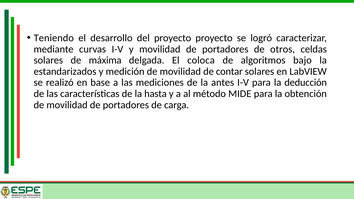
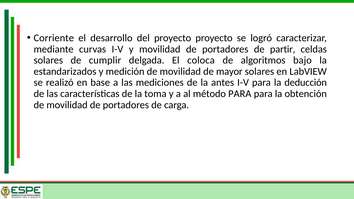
Teniendo: Teniendo -> Corriente
otros: otros -> partir
máxima: máxima -> cumplir
contar: contar -> mayor
hasta: hasta -> toma
método MIDE: MIDE -> PARA
